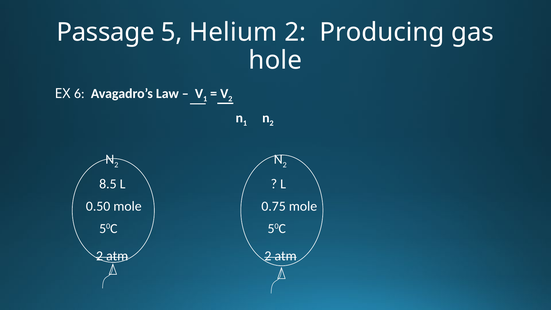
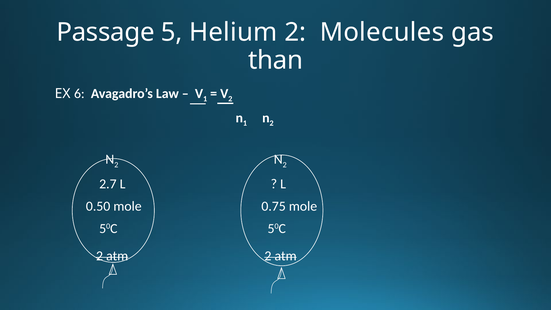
Producing: Producing -> Molecules
hole: hole -> than
8.5: 8.5 -> 2.7
